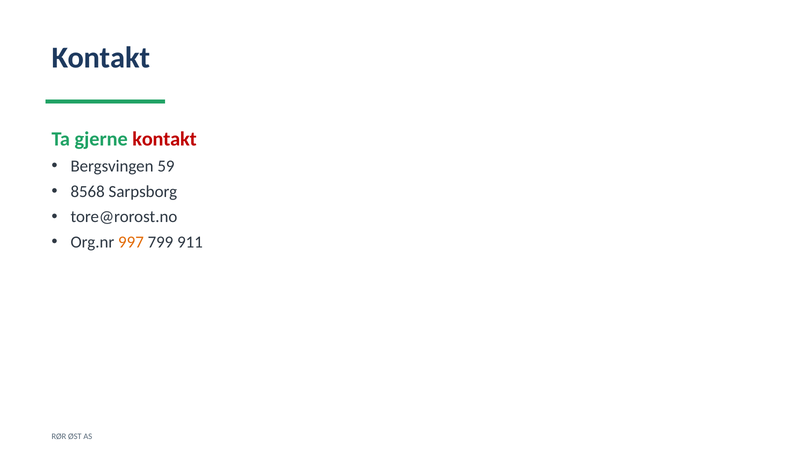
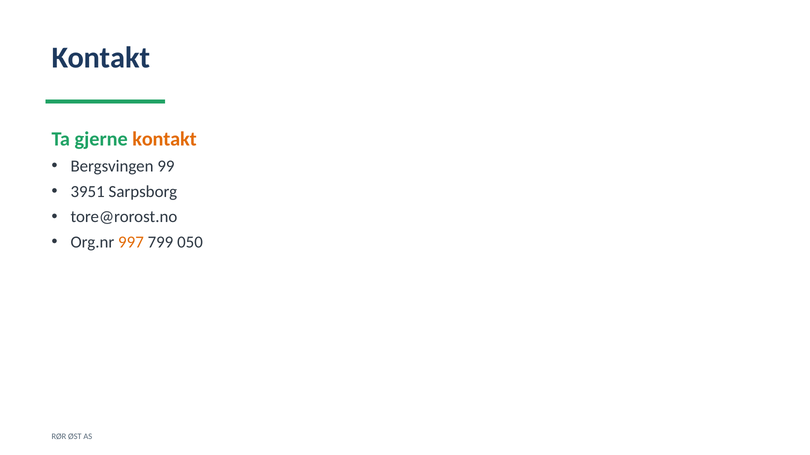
kontakt at (164, 139) colour: red -> orange
59: 59 -> 99
8568: 8568 -> 3951
911: 911 -> 050
